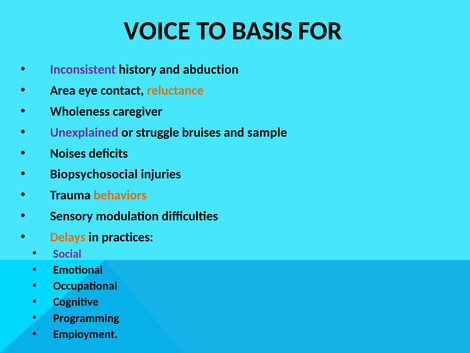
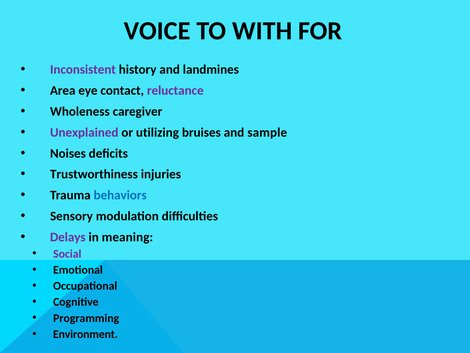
BASIS: BASIS -> WITH
abduction: abduction -> landmines
reluctance colour: orange -> purple
struggle: struggle -> utilizing
Biopsychosocial: Biopsychosocial -> Trustworthiness
behaviors colour: orange -> blue
Delays colour: orange -> purple
practices: practices -> meaning
Employment: Employment -> Environment
